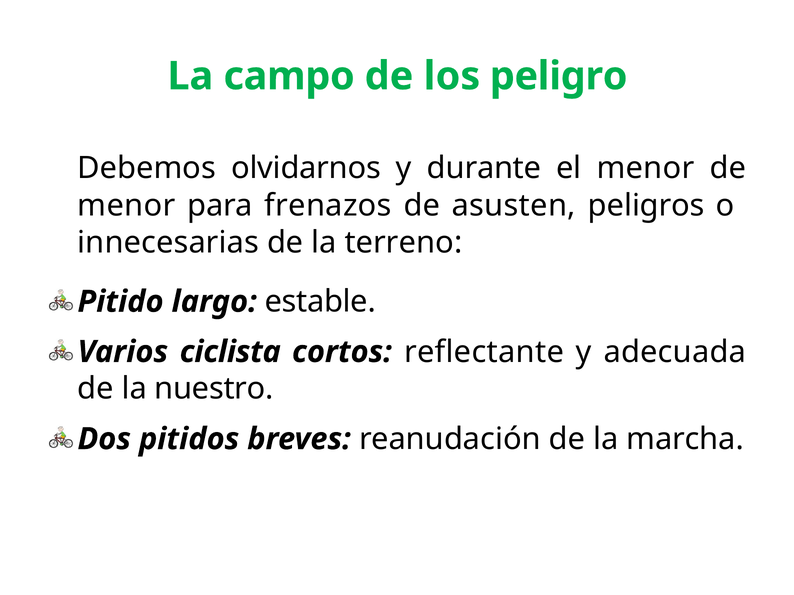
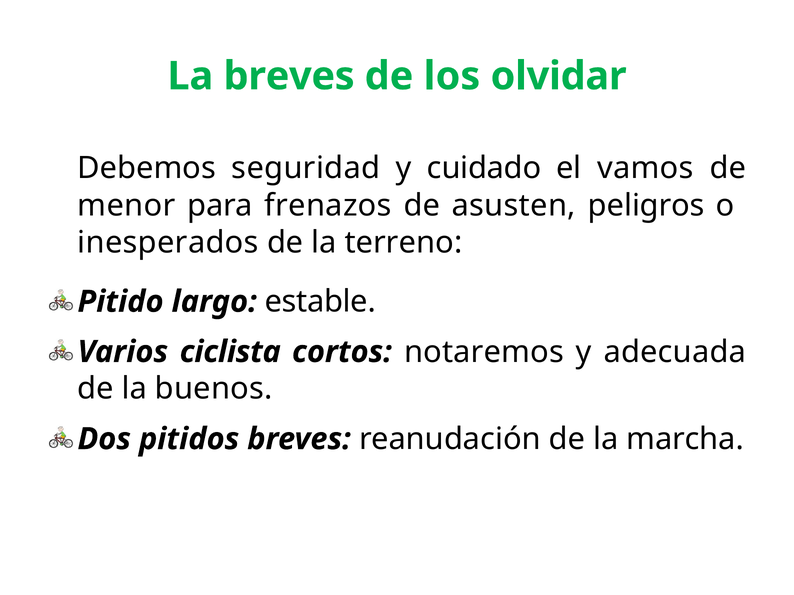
La campo: campo -> breves
peligro: peligro -> olvidar
olvidarnos: olvidarnos -> seguridad
durante: durante -> cuidado
el menor: menor -> vamos
innecesarias: innecesarias -> inesperados
reflectante: reflectante -> notaremos
nuestro: nuestro -> buenos
